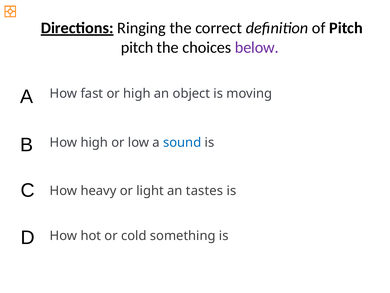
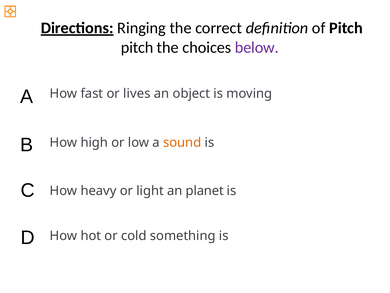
or high: high -> lives
sound colour: blue -> orange
tastes: tastes -> planet
